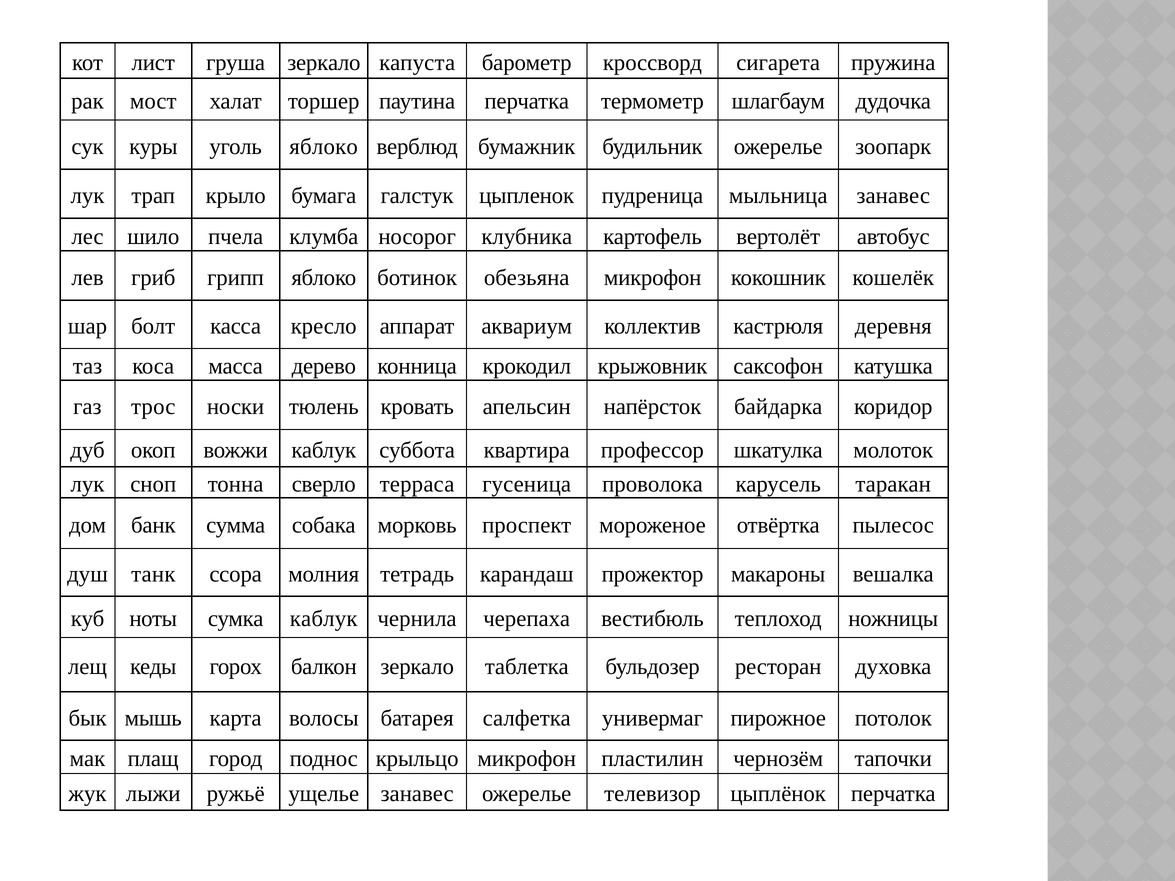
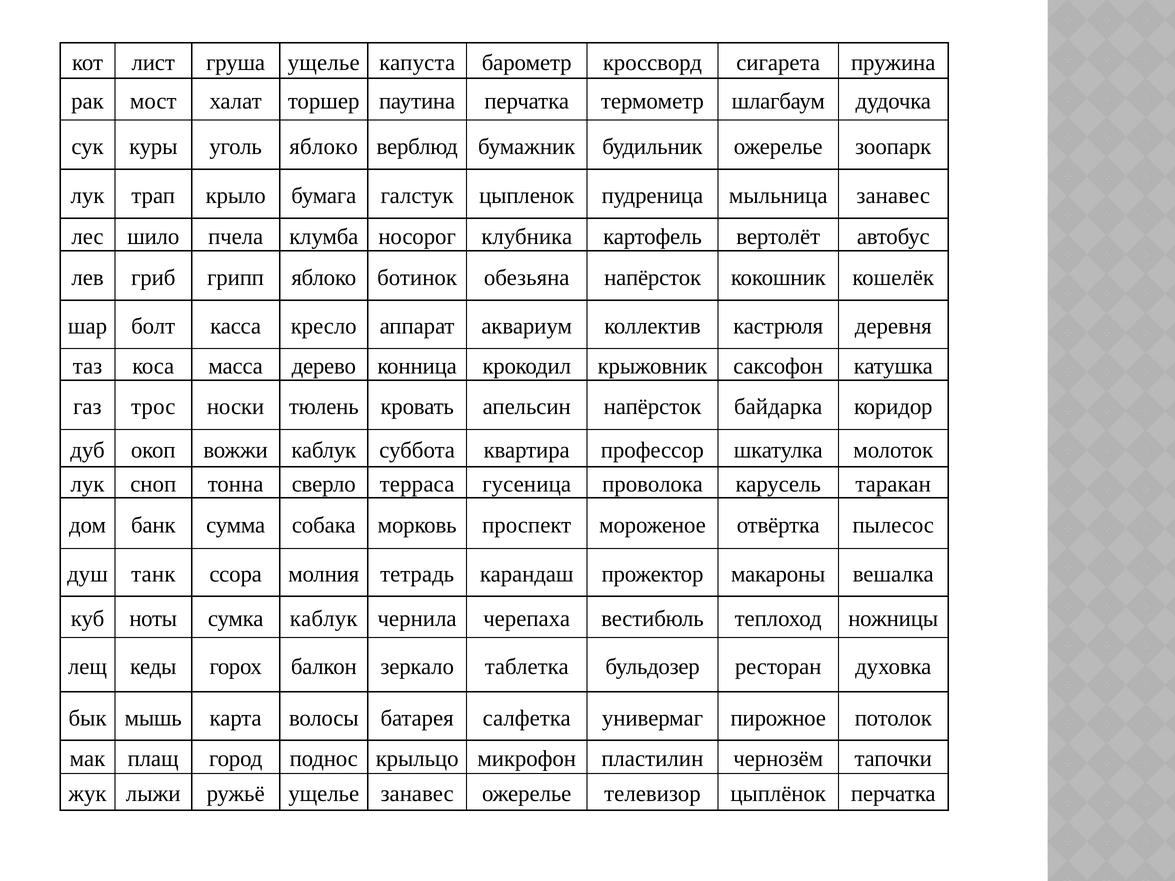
груша зеркало: зеркало -> ущелье
обезьяна микрофон: микрофон -> напёрсток
